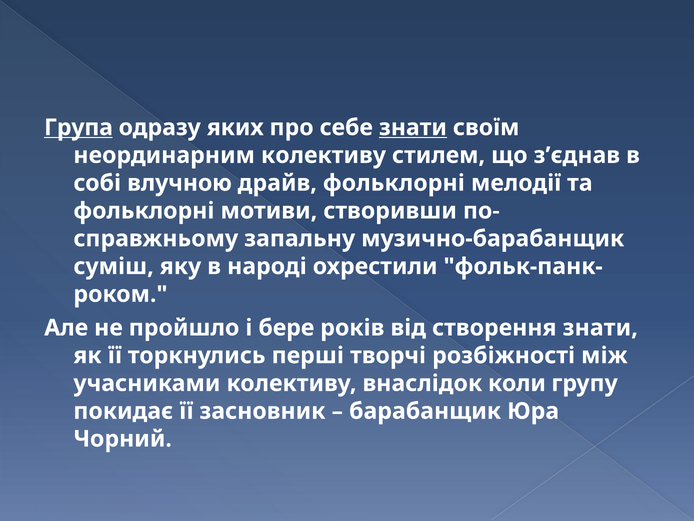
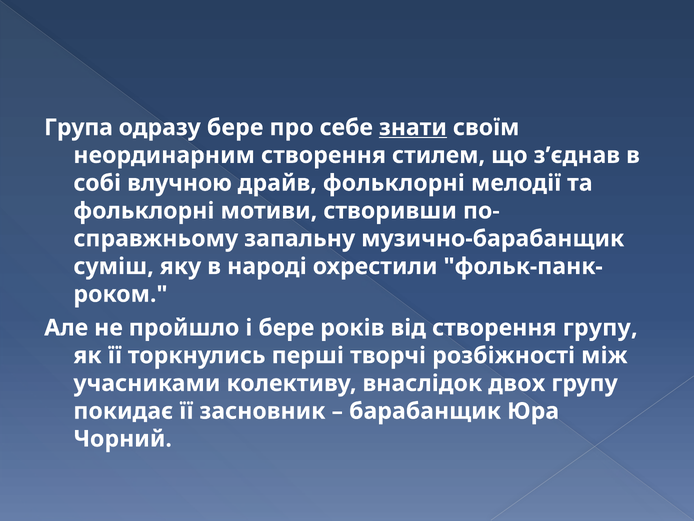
Група underline: present -> none
одразу яких: яких -> бере
неординарним колективу: колективу -> створення
створення знати: знати -> групу
коли: коли -> двох
